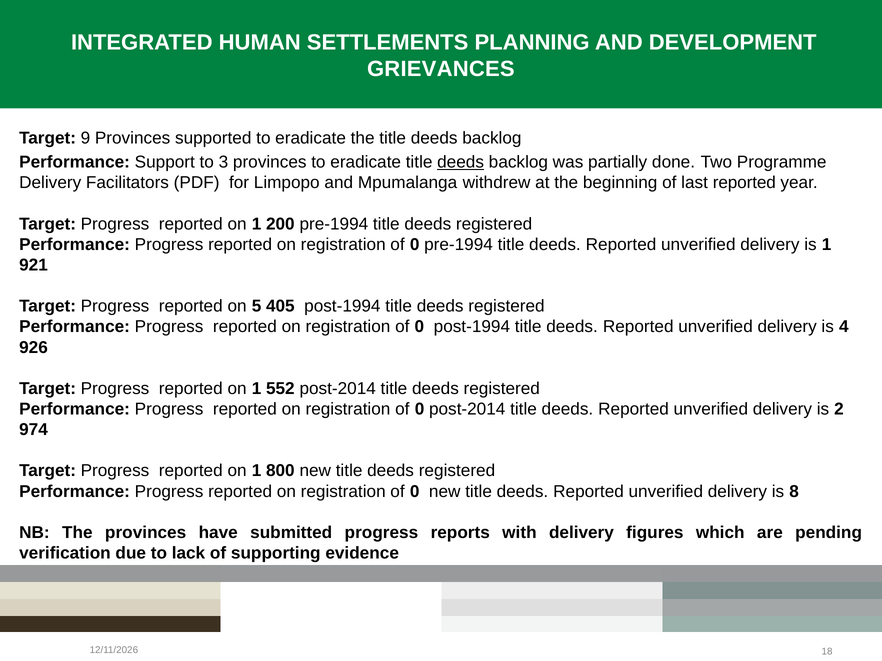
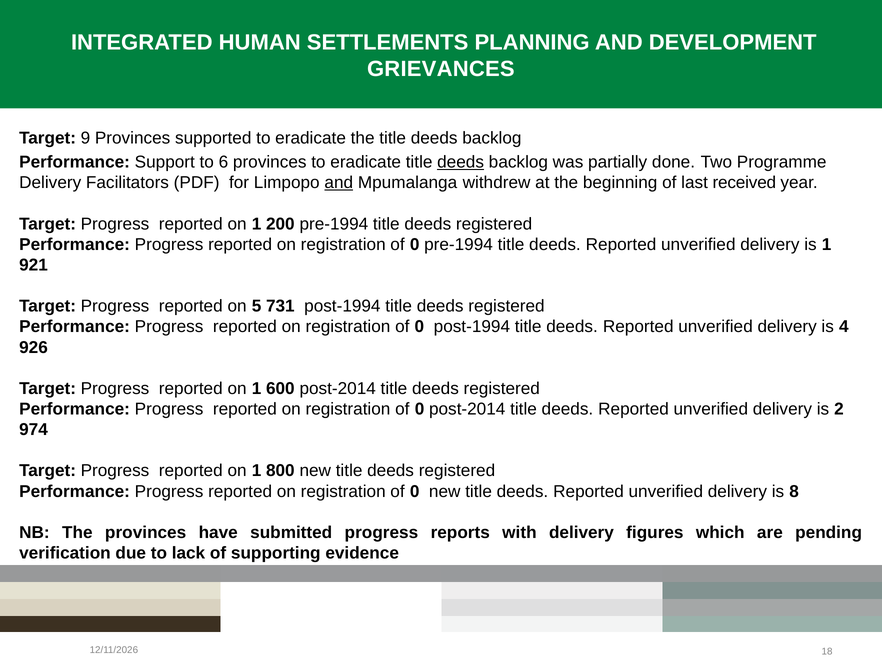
3: 3 -> 6
and at (339, 183) underline: none -> present
last reported: reported -> received
405: 405 -> 731
552: 552 -> 600
